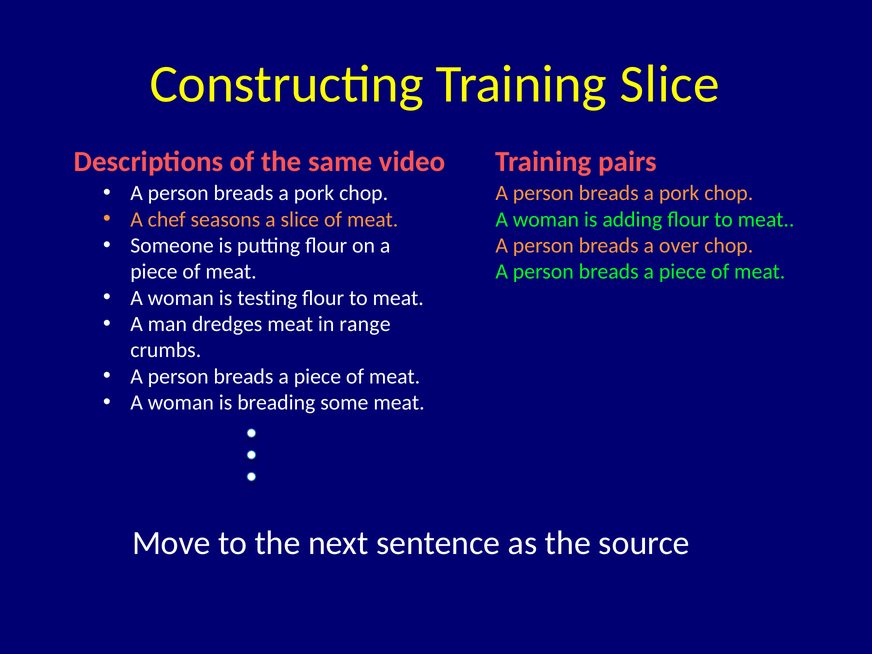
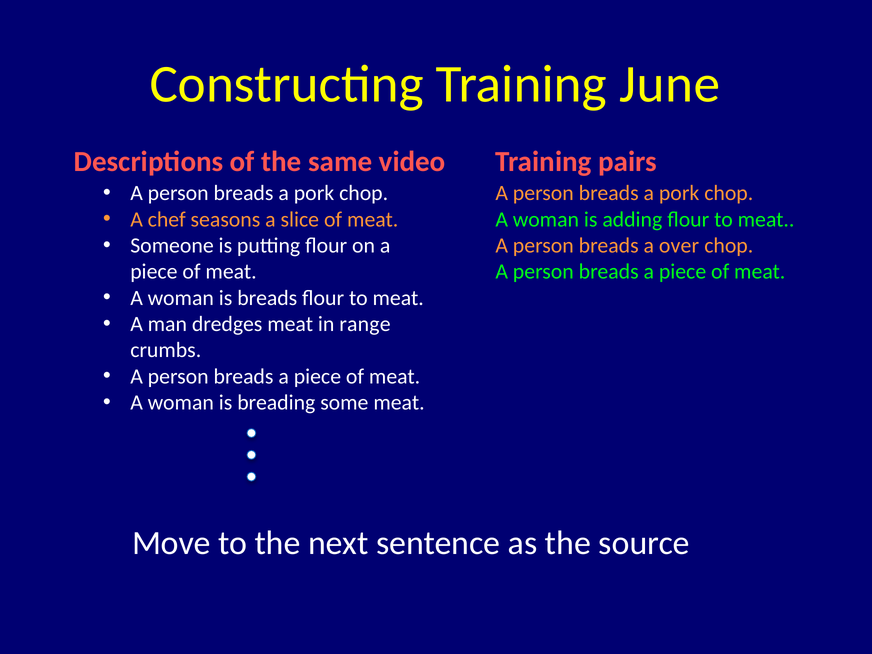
Training Slice: Slice -> June
is testing: testing -> breads
